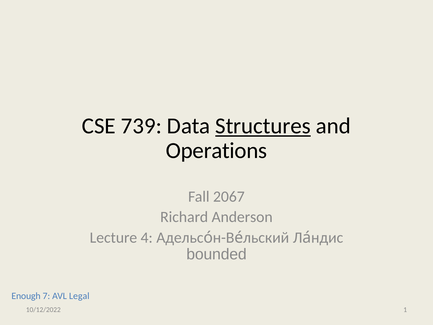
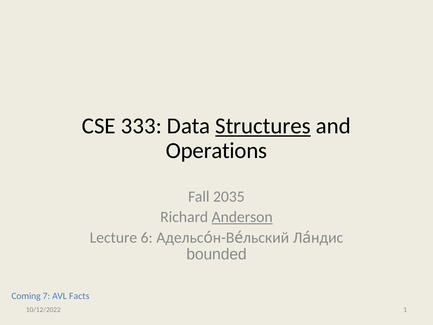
739: 739 -> 333
2067: 2067 -> 2035
Anderson underline: none -> present
4: 4 -> 6
Enough: Enough -> Coming
Legal: Legal -> Facts
